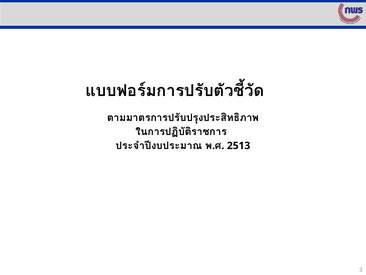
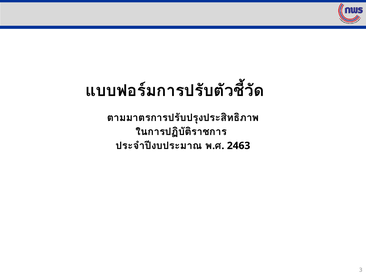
2513: 2513 -> 2463
